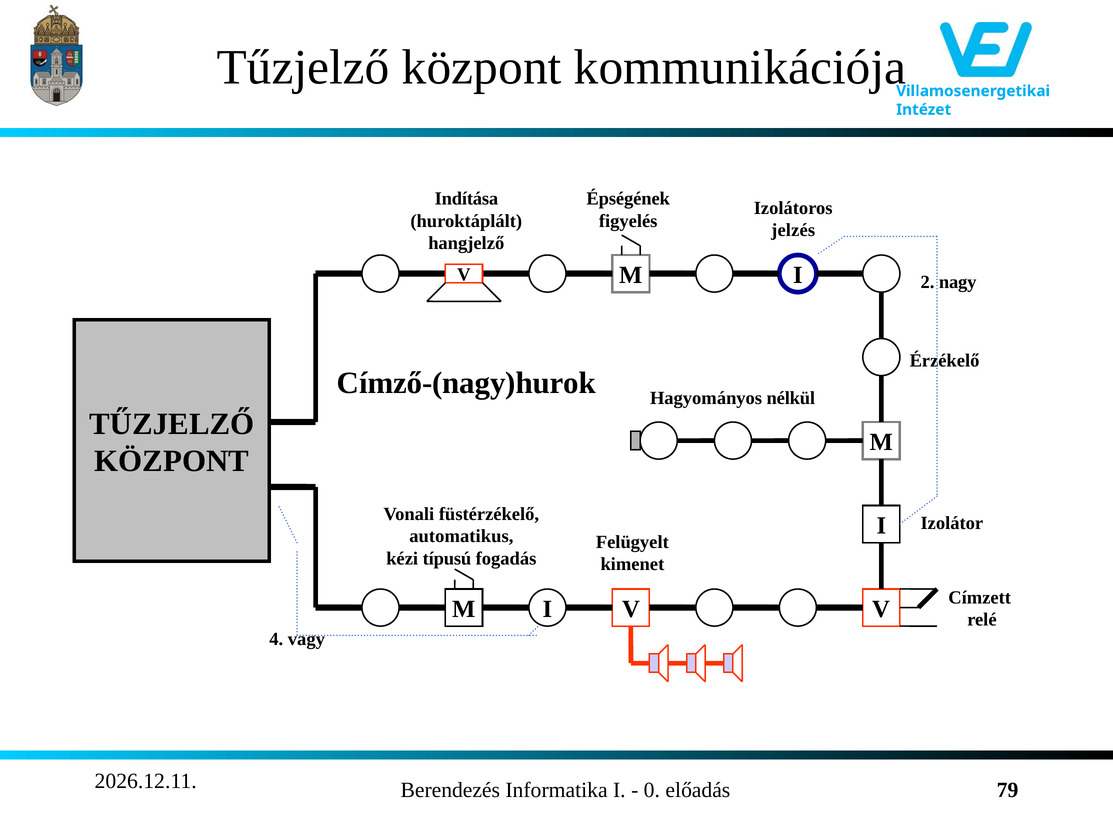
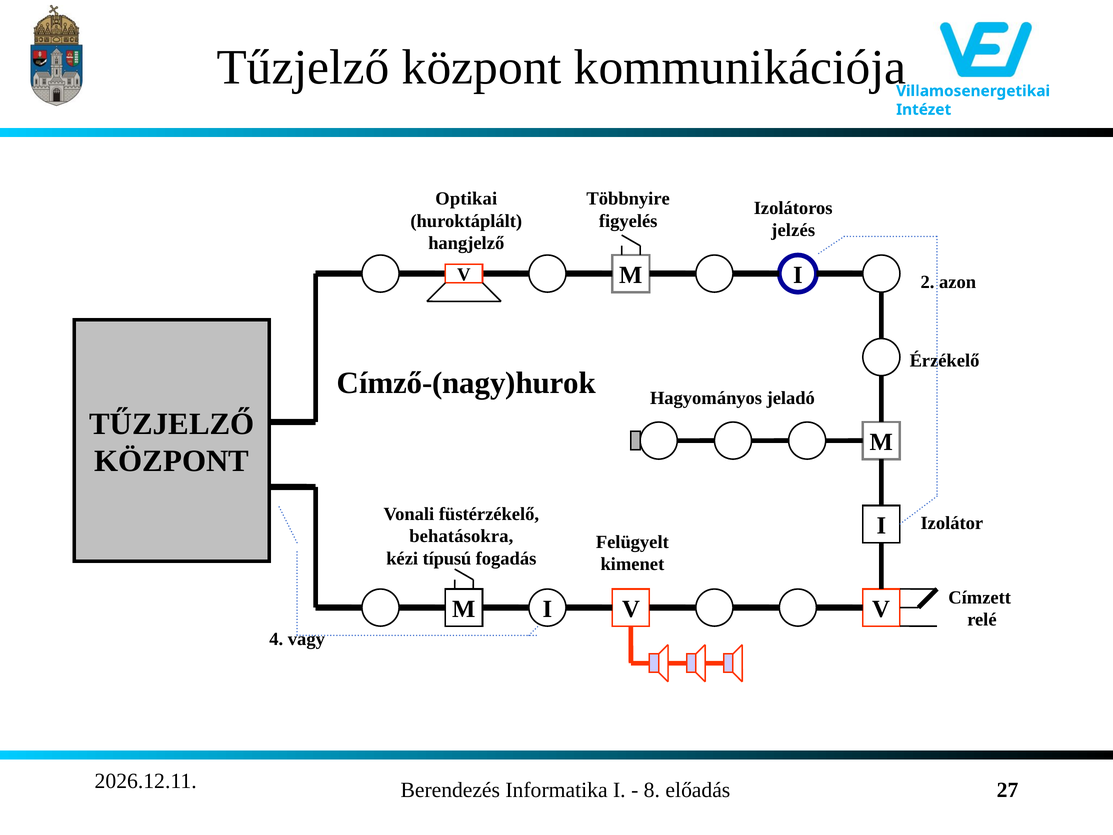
Indítása: Indítása -> Optikai
Épségének: Épségének -> Többnyire
nagy: nagy -> azon
nélkül: nélkül -> jeladó
automatikus: automatikus -> behatásokra
0: 0 -> 8
79: 79 -> 27
